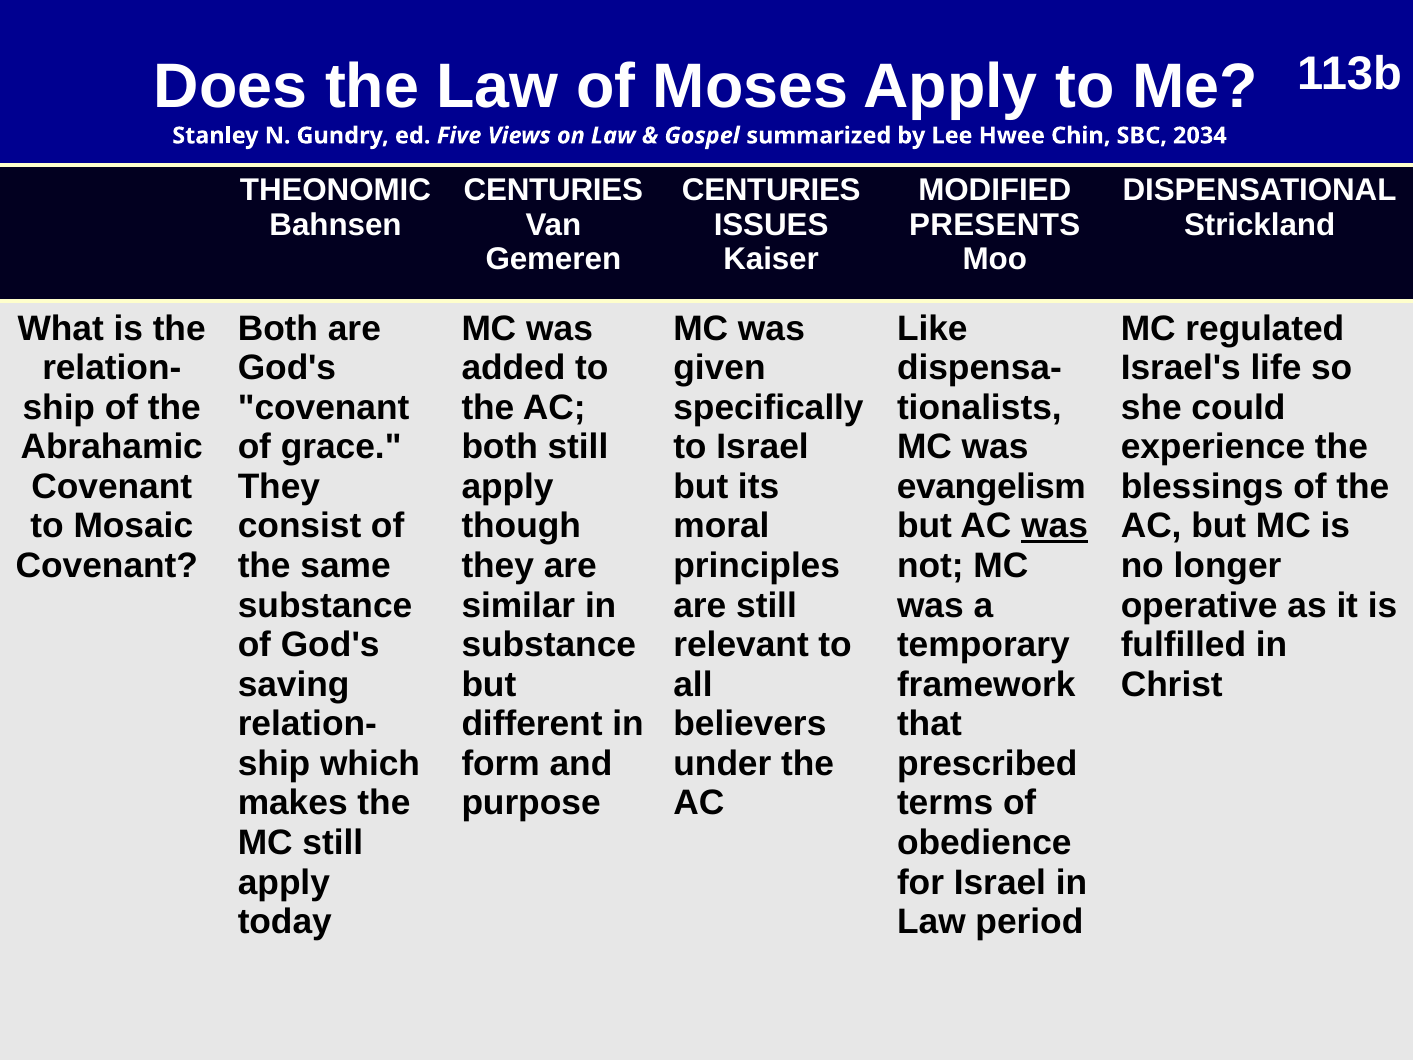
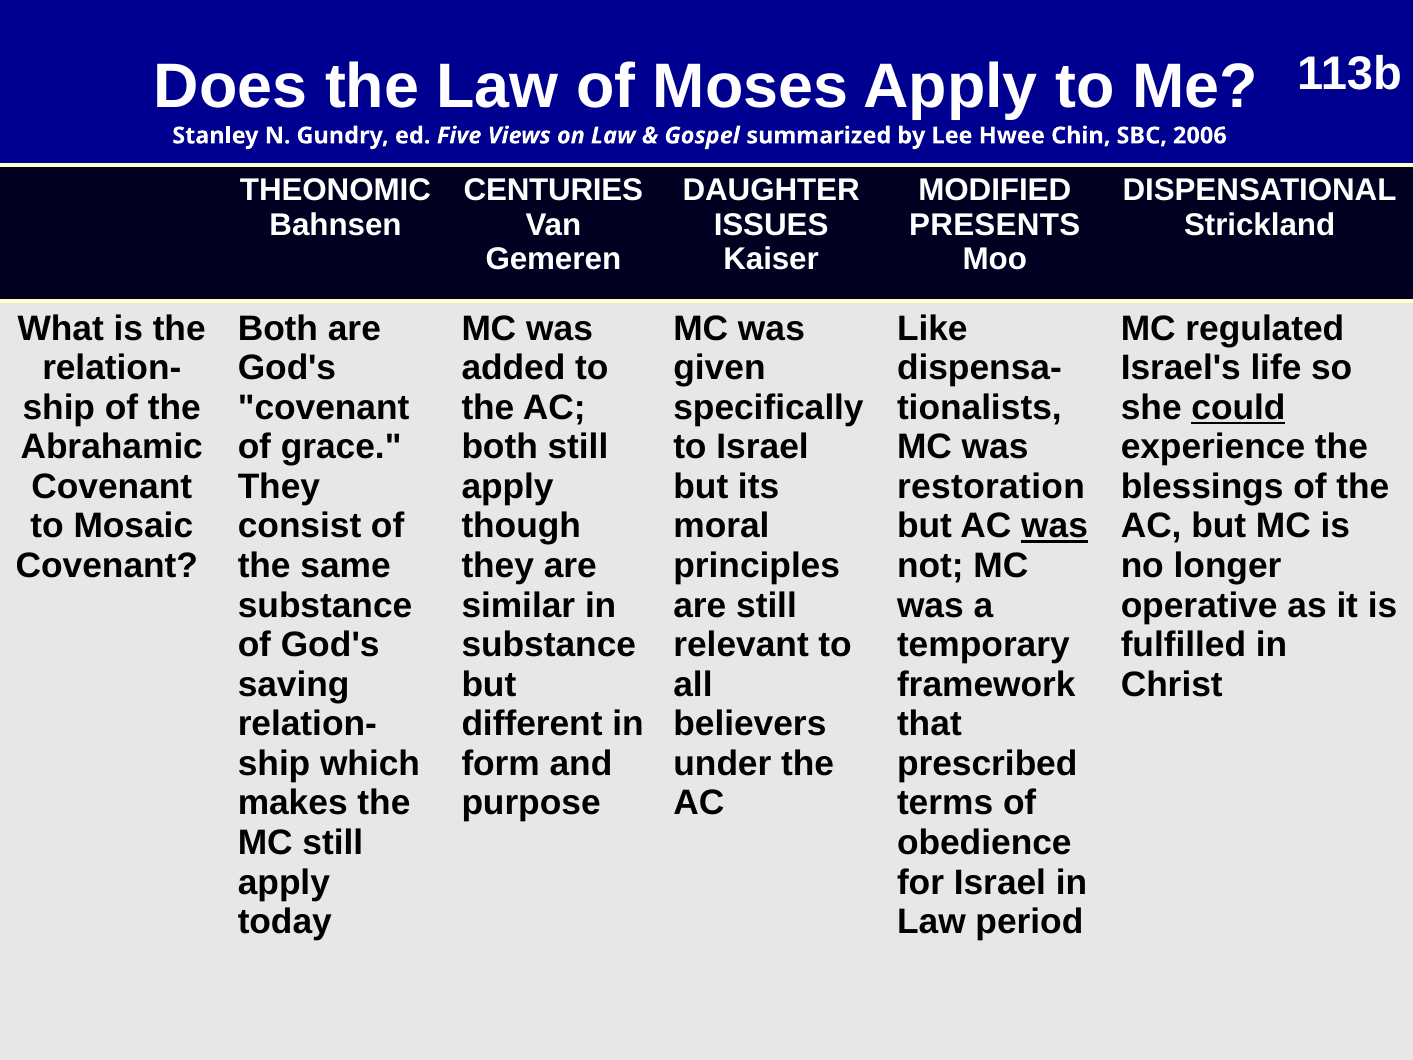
2034: 2034 -> 2006
CENTURIES at (771, 190): CENTURIES -> DAUGHTER
could underline: none -> present
evangelism: evangelism -> restoration
